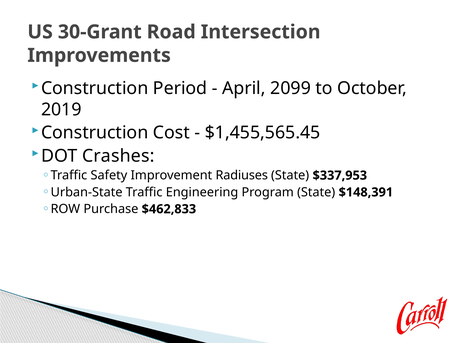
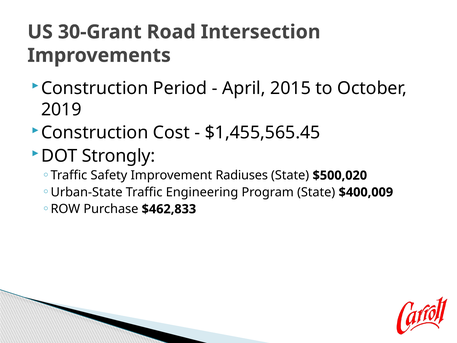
2099: 2099 -> 2015
Crashes: Crashes -> Strongly
$337,953: $337,953 -> $500,020
$148,391: $148,391 -> $400,009
